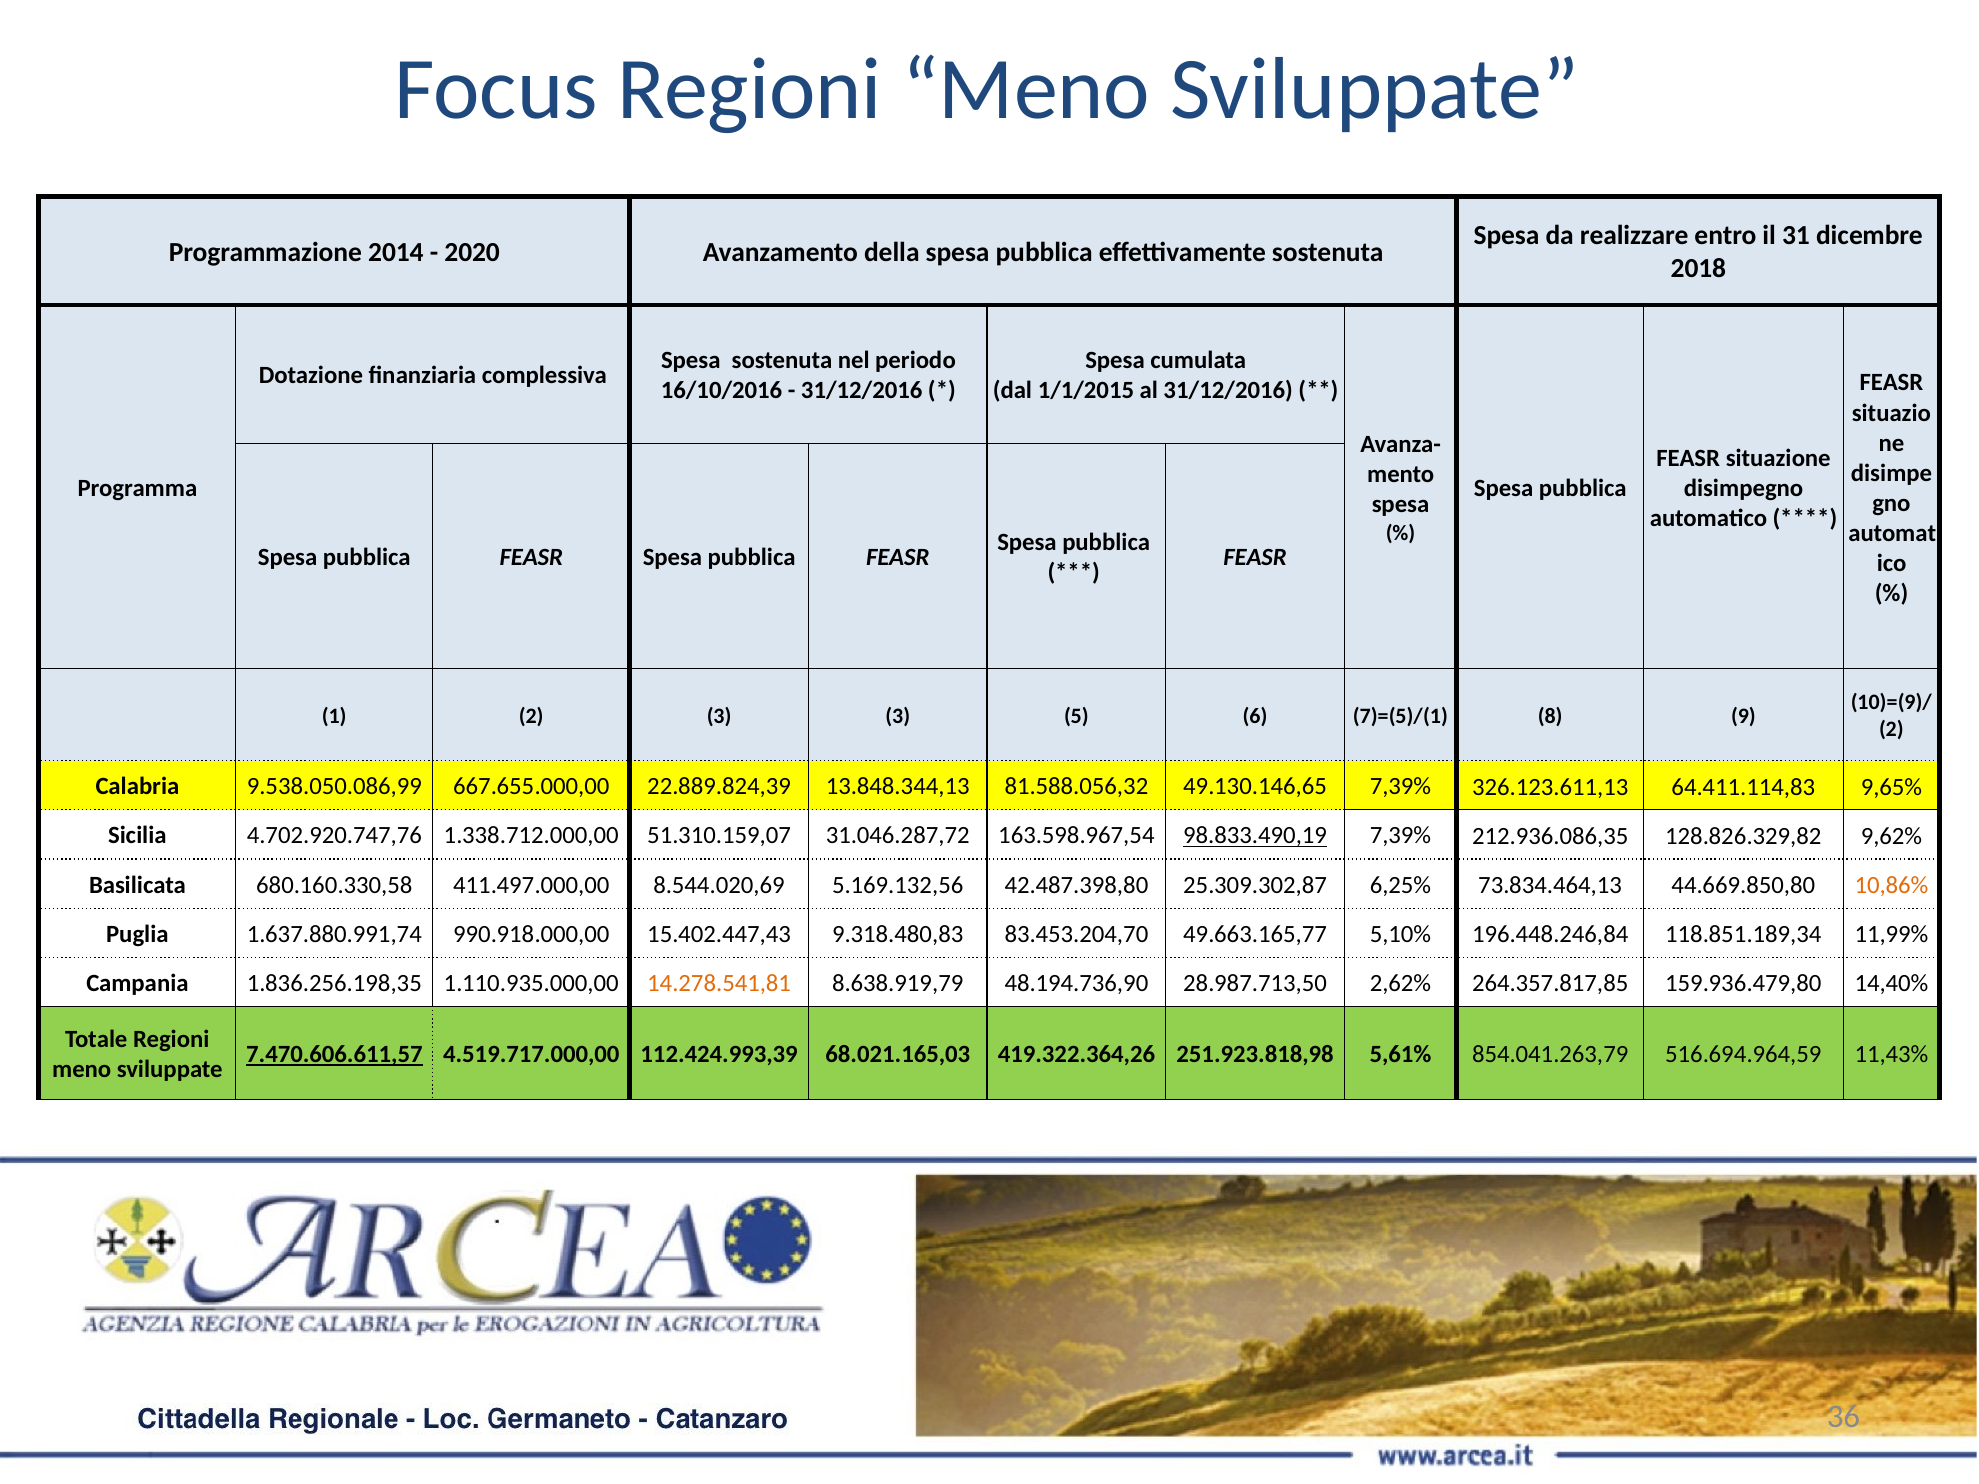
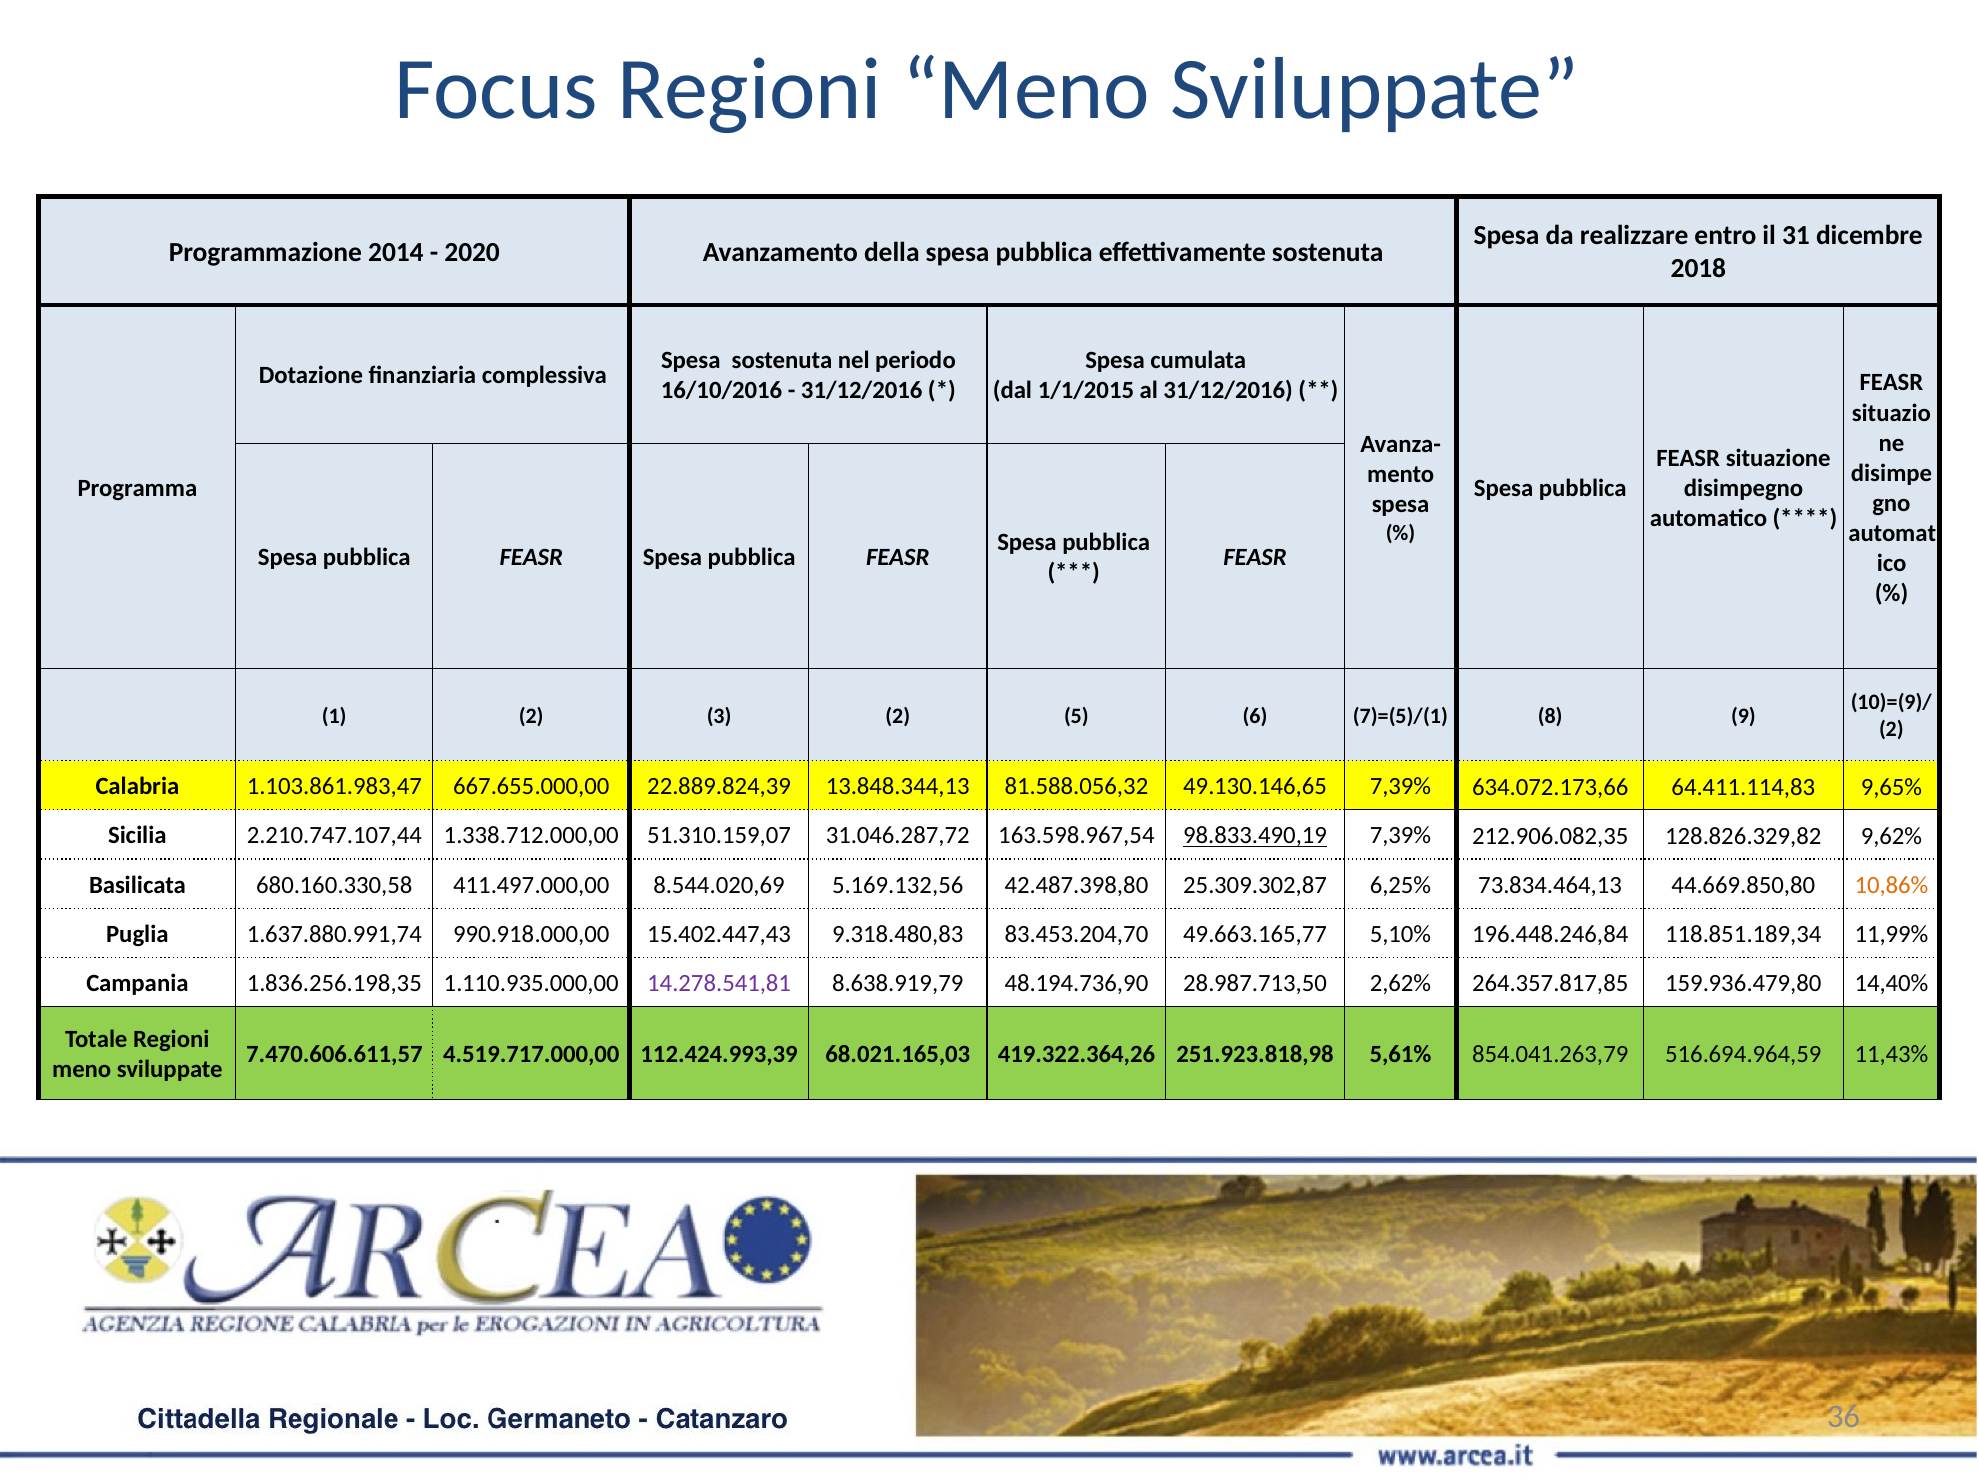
3 3: 3 -> 2
9.538.050.086,99: 9.538.050.086,99 -> 1.103.861.983,47
326.123.611,13: 326.123.611,13 -> 634.072.173,66
4.702.920.747,76: 4.702.920.747,76 -> 2.210.747.107,44
212.936.086,35: 212.936.086,35 -> 212.906.082,35
14.278.541,81 colour: orange -> purple
7.470.606.611,57 underline: present -> none
